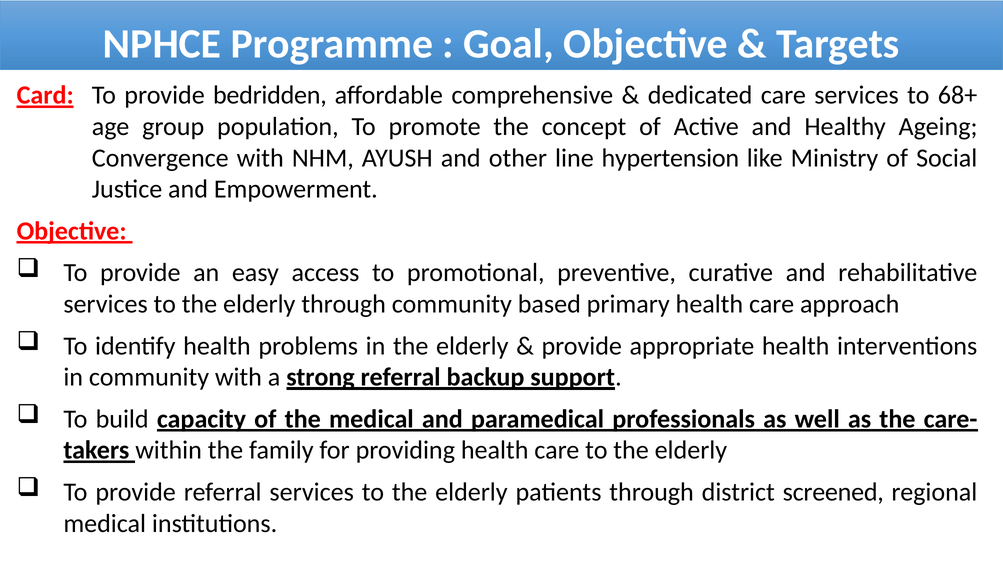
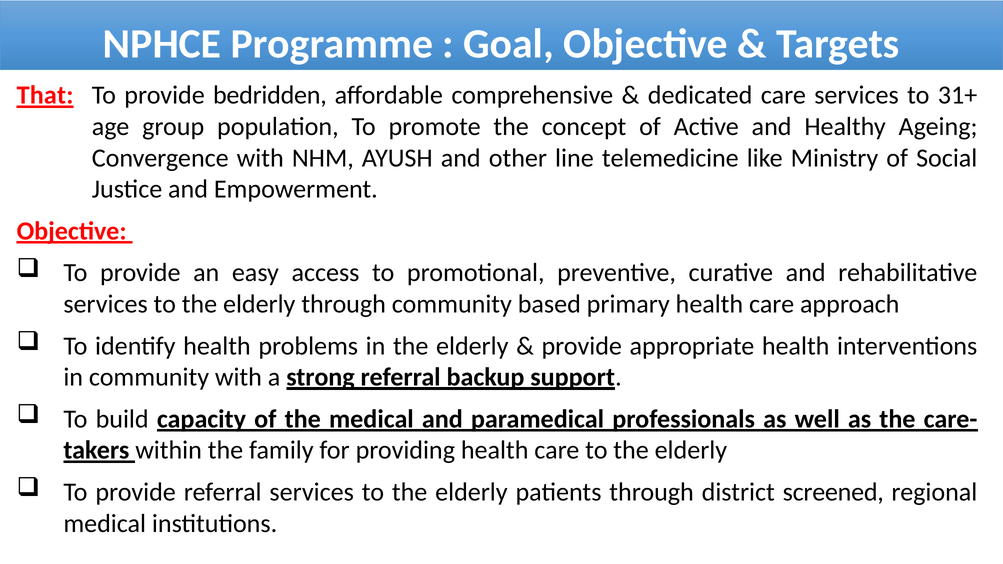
Card: Card -> That
68+: 68+ -> 31+
hypertension: hypertension -> telemedicine
